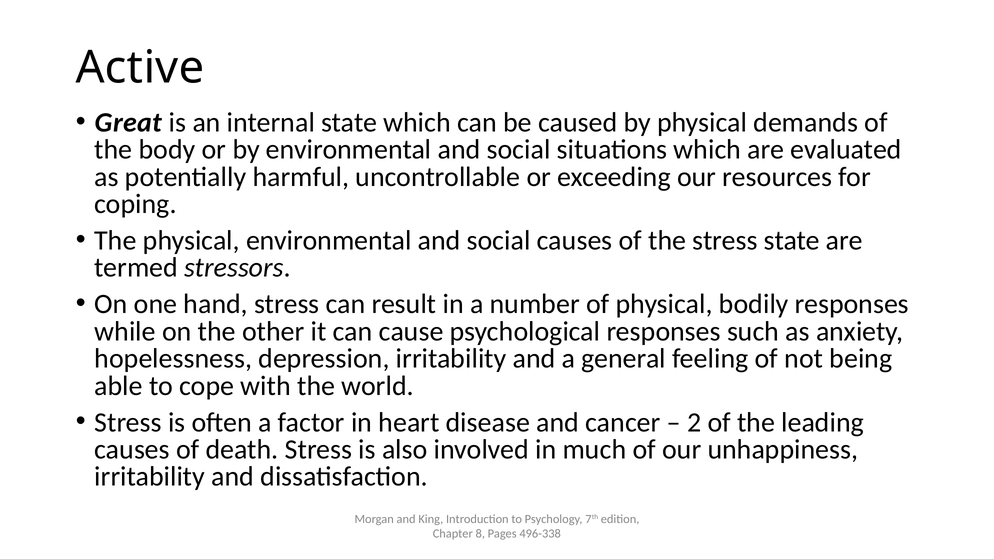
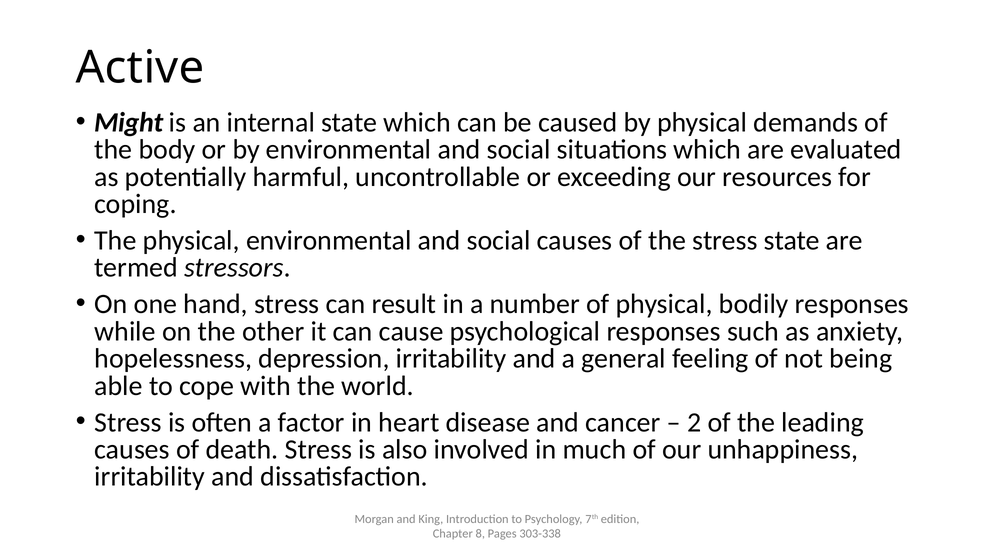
Great: Great -> Might
496-338: 496-338 -> 303-338
